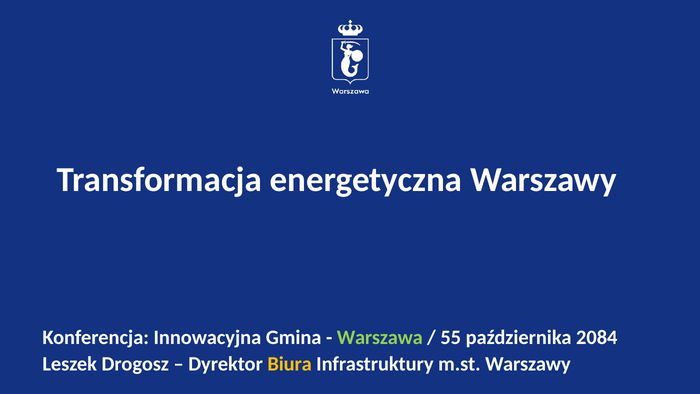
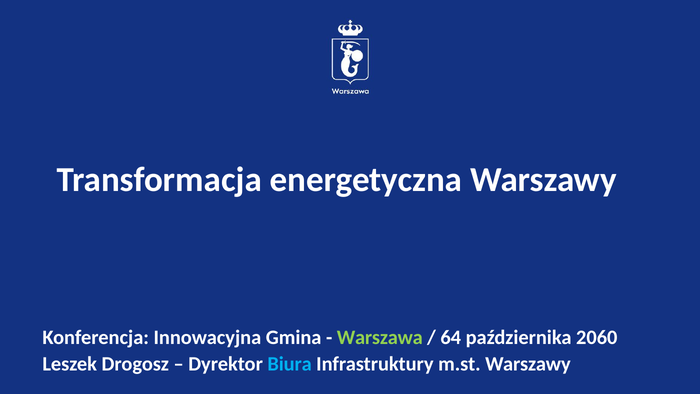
55: 55 -> 64
2084: 2084 -> 2060
Biura colour: yellow -> light blue
